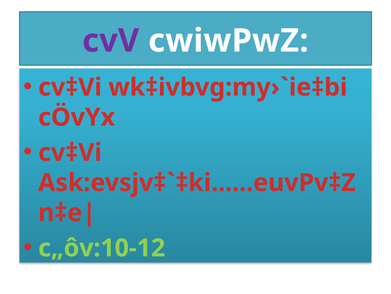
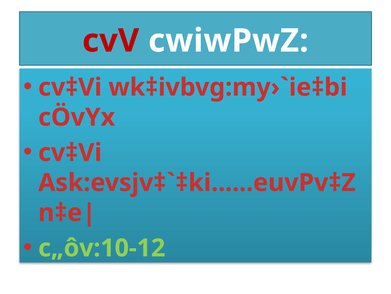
cvV colour: purple -> red
